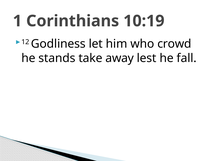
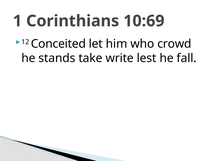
10:19: 10:19 -> 10:69
Godliness: Godliness -> Conceited
away: away -> write
